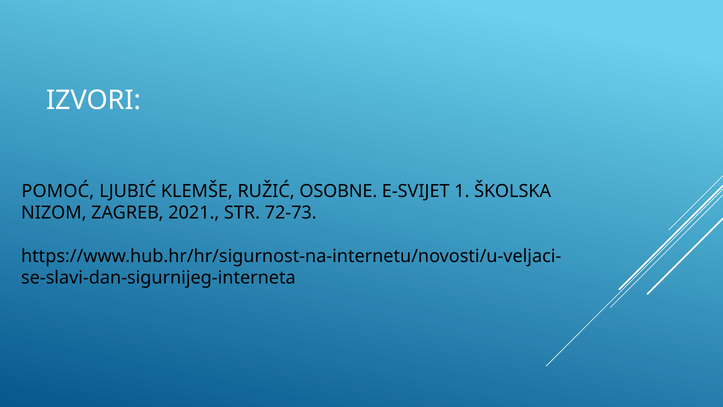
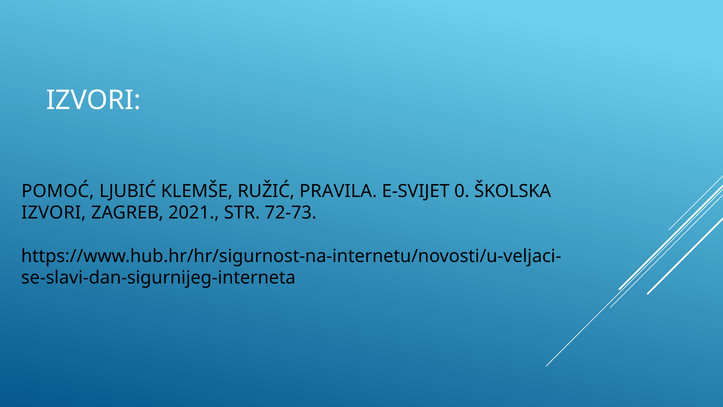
OSOBNE: OSOBNE -> PRAVILA
1: 1 -> 0
NIZOM at (54, 213): NIZOM -> IZVORI
